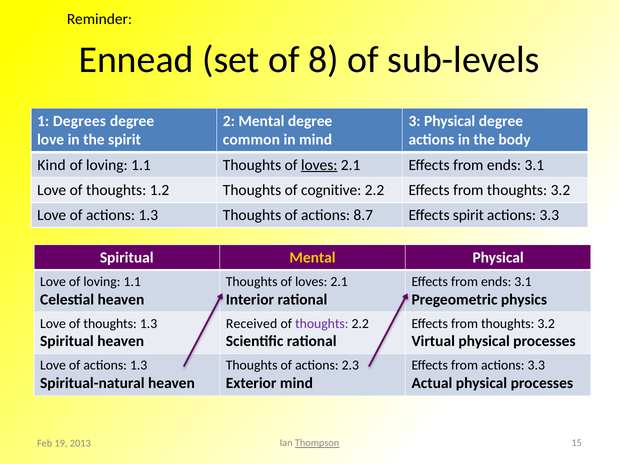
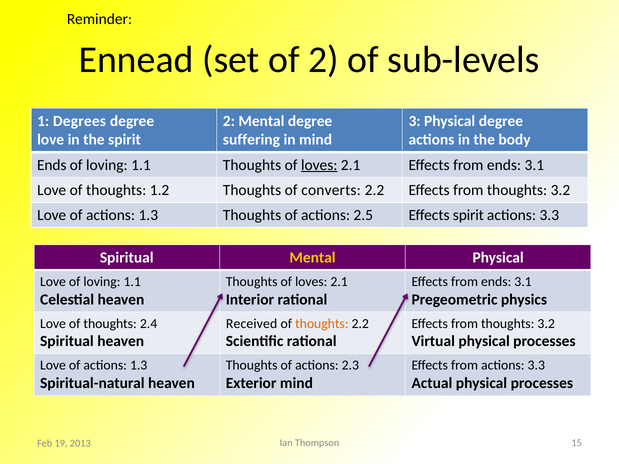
of 8: 8 -> 2
common: common -> suffering
Kind at (52, 165): Kind -> Ends
cognitive: cognitive -> converts
8.7: 8.7 -> 2.5
thoughts 1.3: 1.3 -> 2.4
thoughts at (322, 324) colour: purple -> orange
Thompson underline: present -> none
